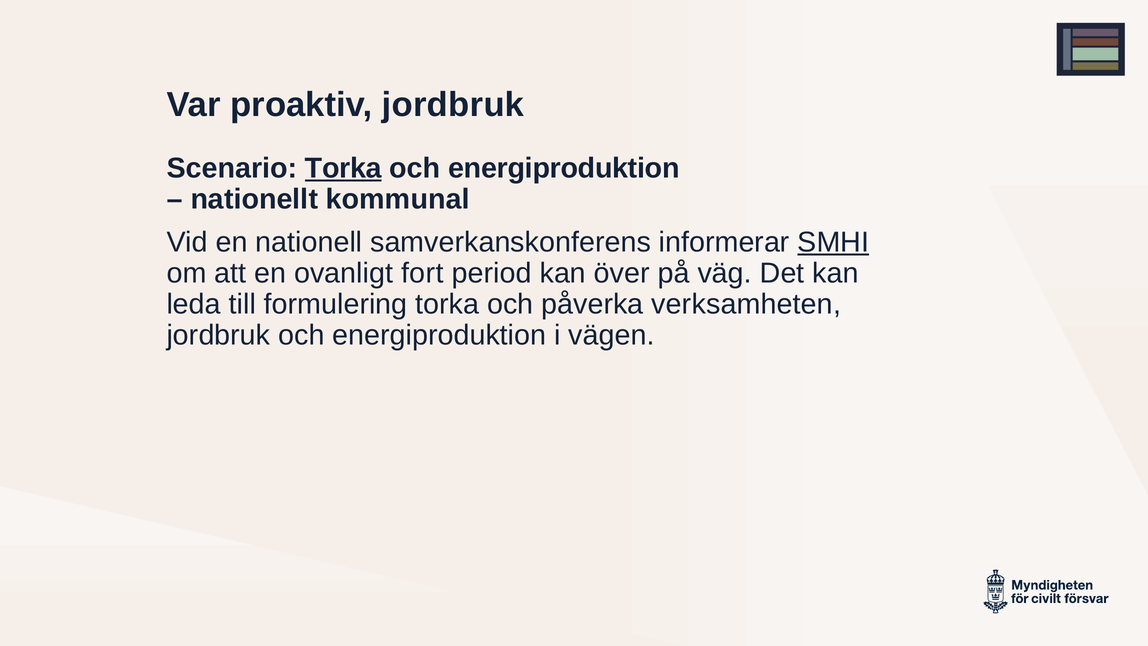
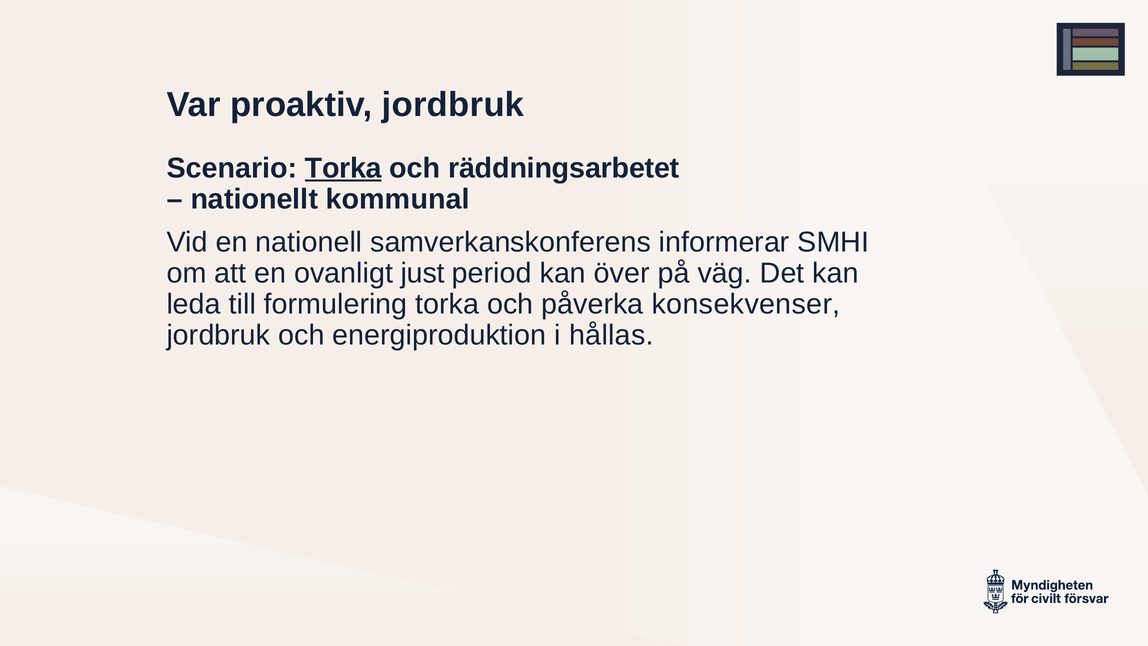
energiproduktion at (564, 168): energiproduktion -> räddningsarbetet
SMHI underline: present -> none
fort: fort -> just
verksamheten: verksamheten -> konsekvenser
vägen: vägen -> hållas
